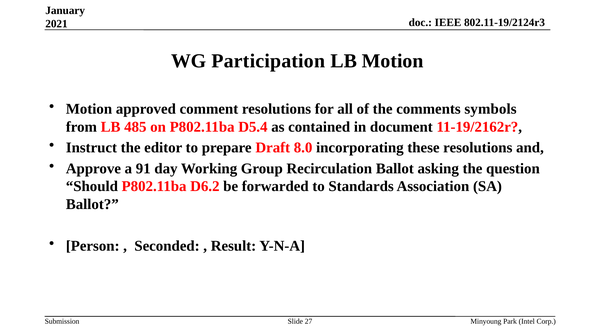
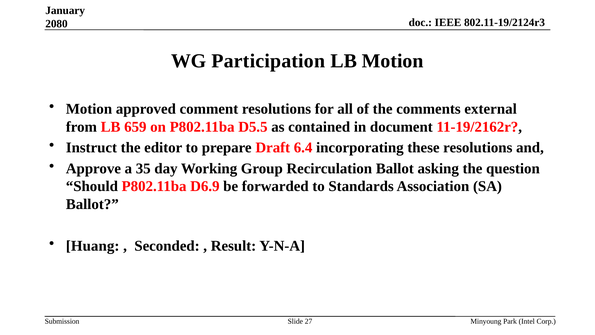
2021: 2021 -> 2080
symbols: symbols -> external
485: 485 -> 659
D5.4: D5.4 -> D5.5
8.0: 8.0 -> 6.4
91: 91 -> 35
D6.2: D6.2 -> D6.9
Person: Person -> Huang
